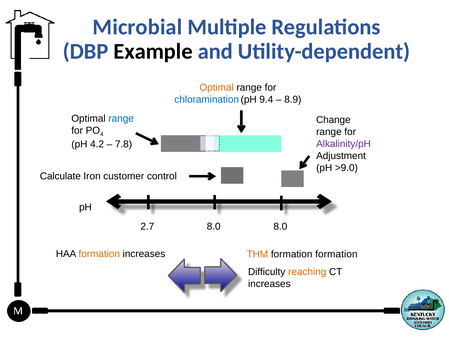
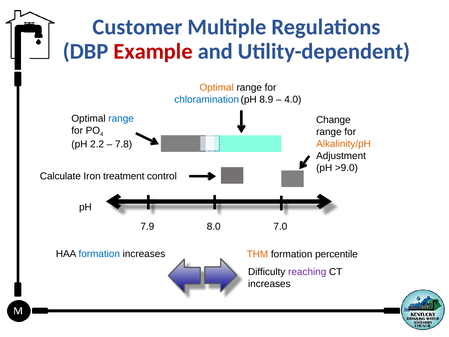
Microbial: Microbial -> Customer
Example colour: black -> red
9.4: 9.4 -> 8.9
8.9: 8.9 -> 4.0
Alkalinity/pH colour: purple -> orange
4.2: 4.2 -> 2.2
customer: customer -> treatment
2.7: 2.7 -> 7.9
8.0 8.0: 8.0 -> 7.0
formation at (99, 254) colour: orange -> blue
formation formation: formation -> percentile
reaching colour: orange -> purple
